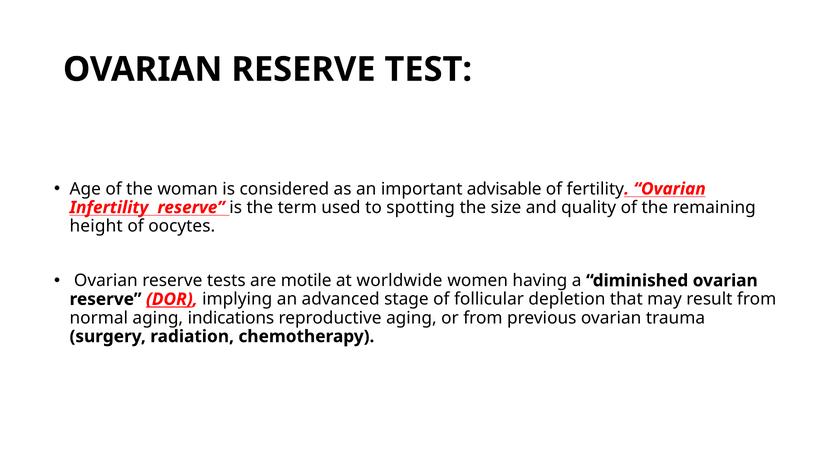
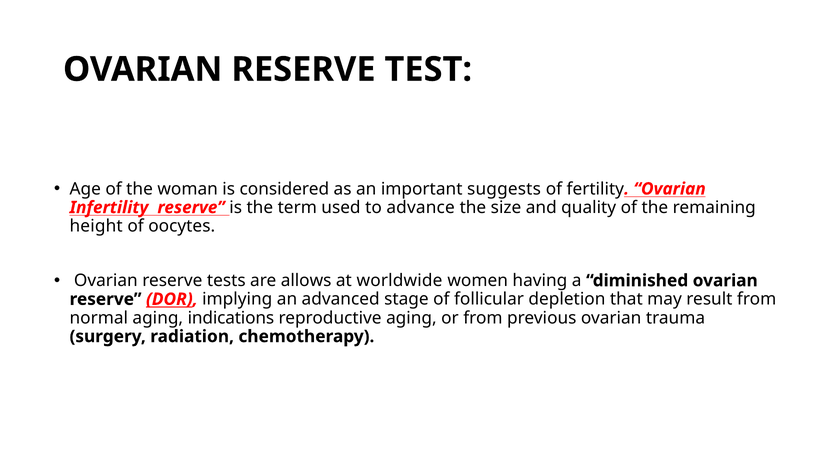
advisable: advisable -> suggests
spotting: spotting -> advance
motile: motile -> allows
